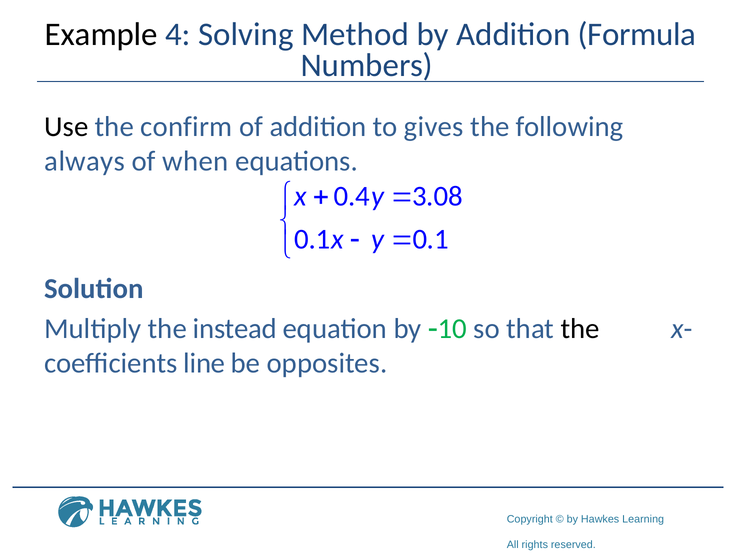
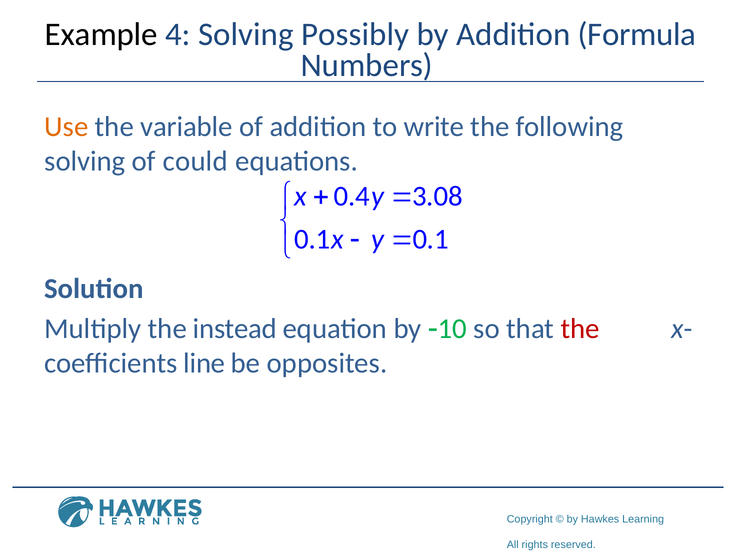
Method: Method -> Possibly
Use colour: black -> orange
confirm: confirm -> variable
gives: gives -> write
always at (85, 161): always -> solving
when: when -> could
the at (580, 329) colour: black -> red
